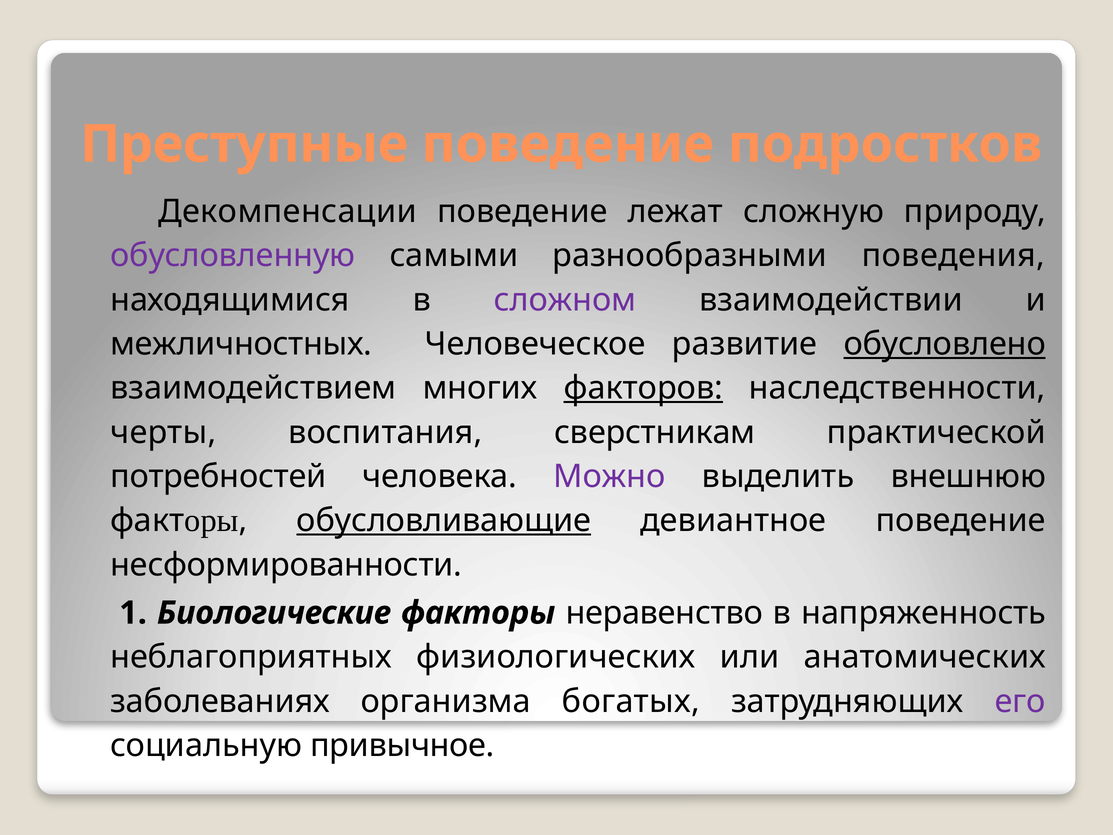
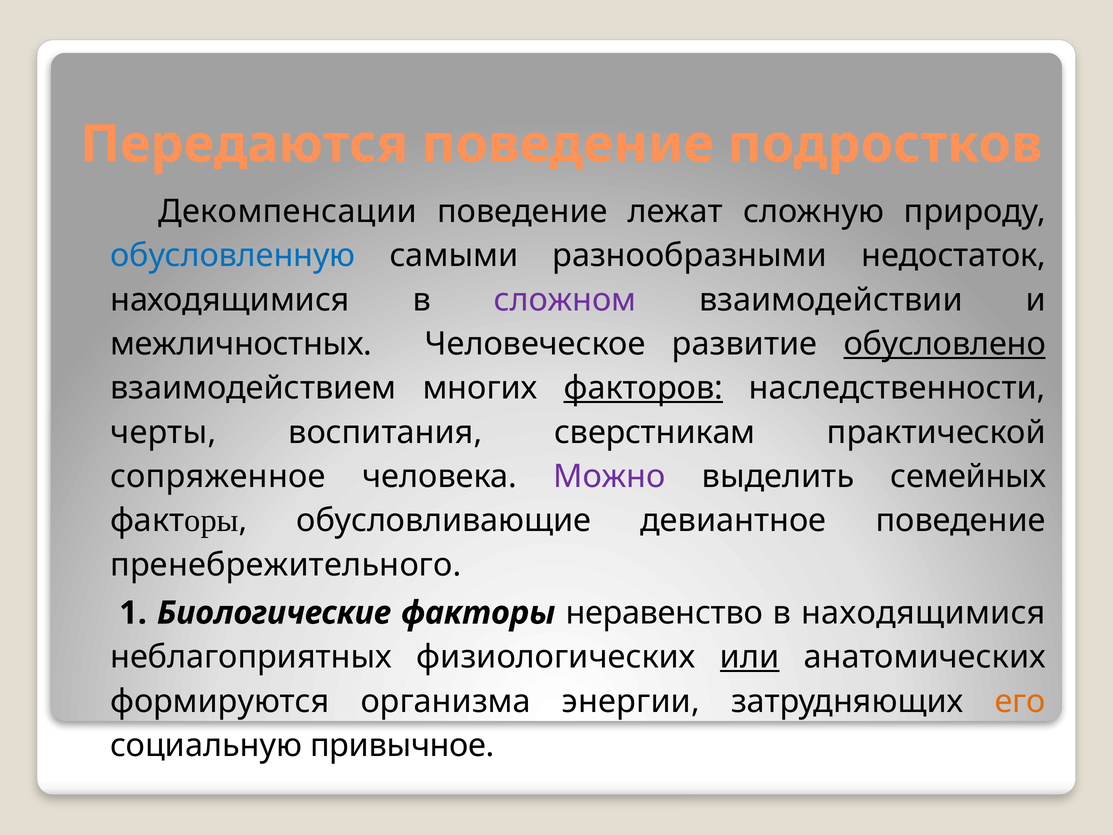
Преступные: Преступные -> Передаются
обусловленную colour: purple -> blue
поведения: поведения -> недостаток
потребностей: потребностей -> сопряженное
внешнюю: внешнюю -> семейных
обусловливающие underline: present -> none
несформированности: несформированности -> пренебрежительного
в напряженность: напряженность -> находящимися
или underline: none -> present
заболеваниях: заболеваниях -> формируются
богатых: богатых -> энергии
его colour: purple -> orange
